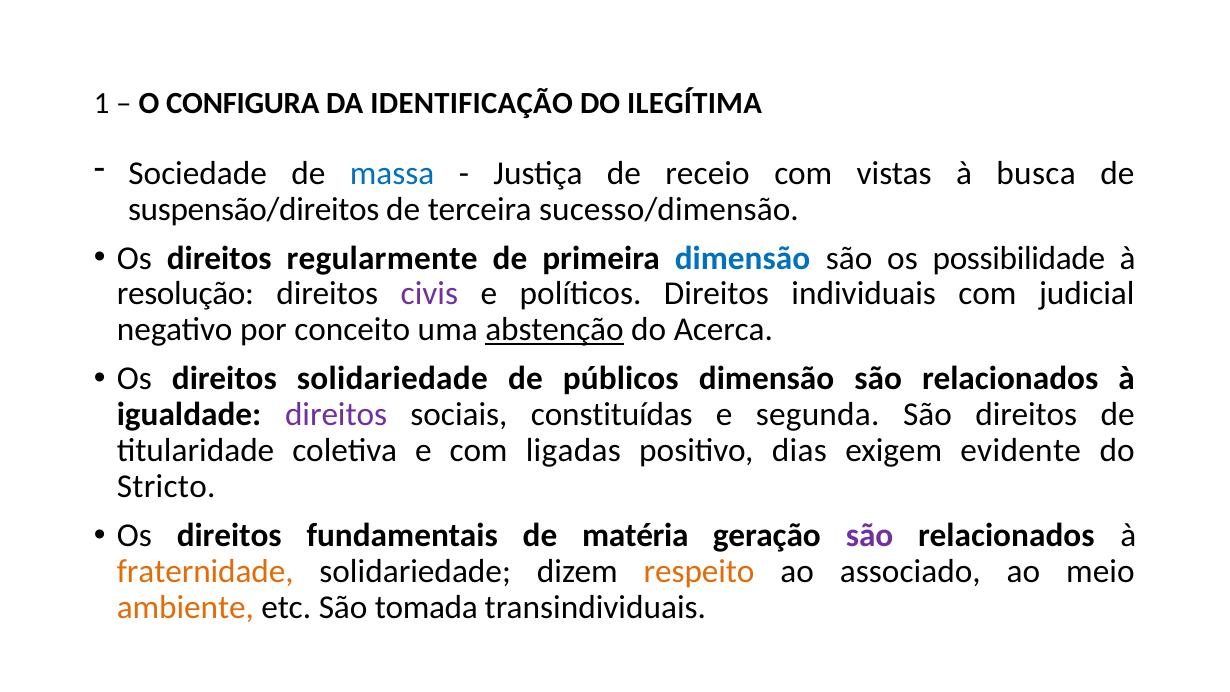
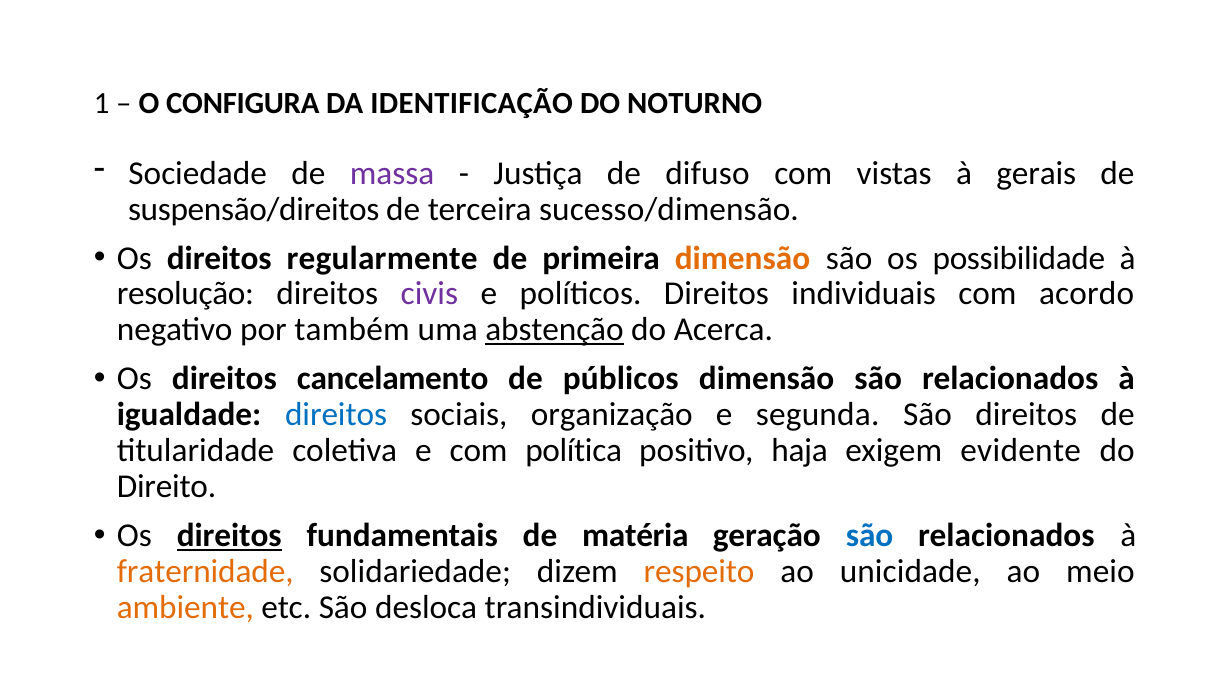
ILEGÍTIMA: ILEGÍTIMA -> NOTURNO
massa colour: blue -> purple
receio: receio -> difuso
busca: busca -> gerais
dimensão at (742, 258) colour: blue -> orange
judicial: judicial -> acordo
conceito: conceito -> também
direitos solidariedade: solidariedade -> cancelamento
direitos at (336, 415) colour: purple -> blue
constituídas: constituídas -> organização
ligadas: ligadas -> política
dias: dias -> haja
Stricto: Stricto -> Direito
direitos at (229, 535) underline: none -> present
são at (870, 535) colour: purple -> blue
associado: associado -> unicidade
tomada: tomada -> desloca
